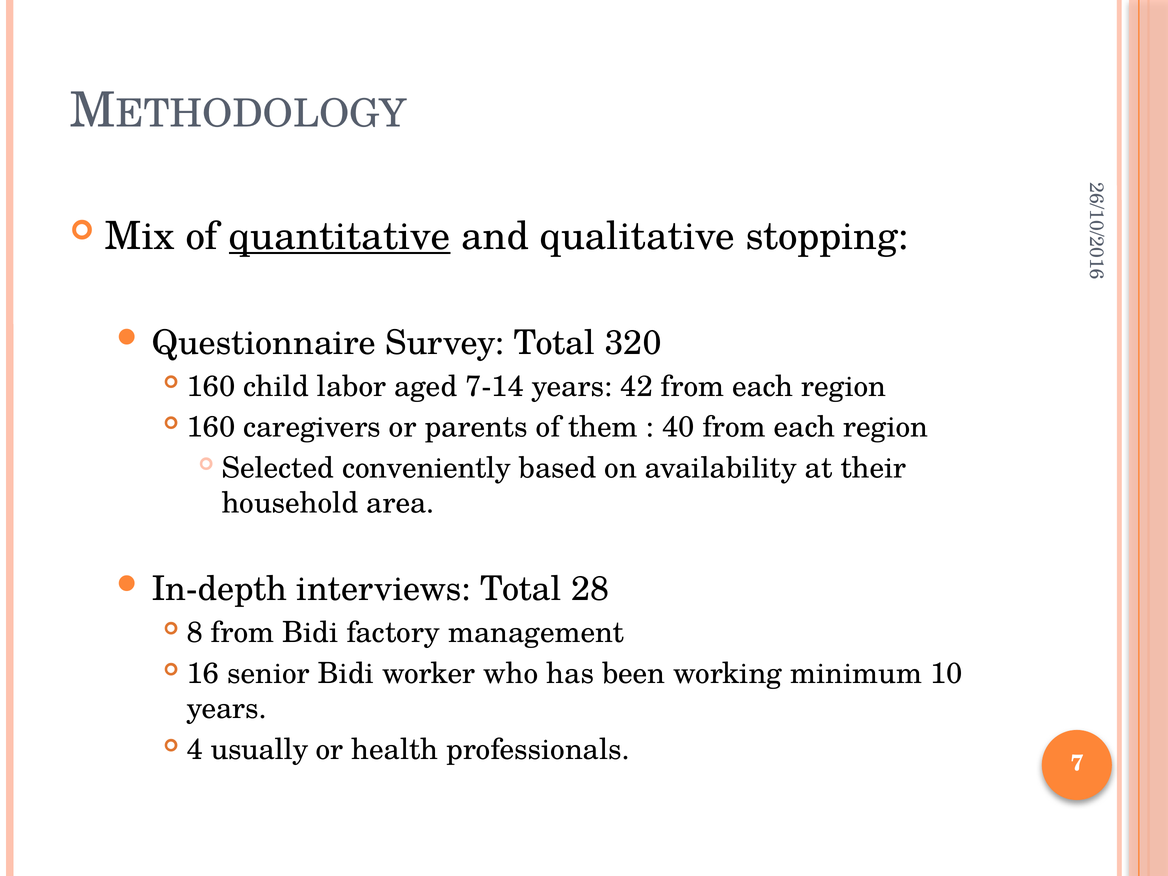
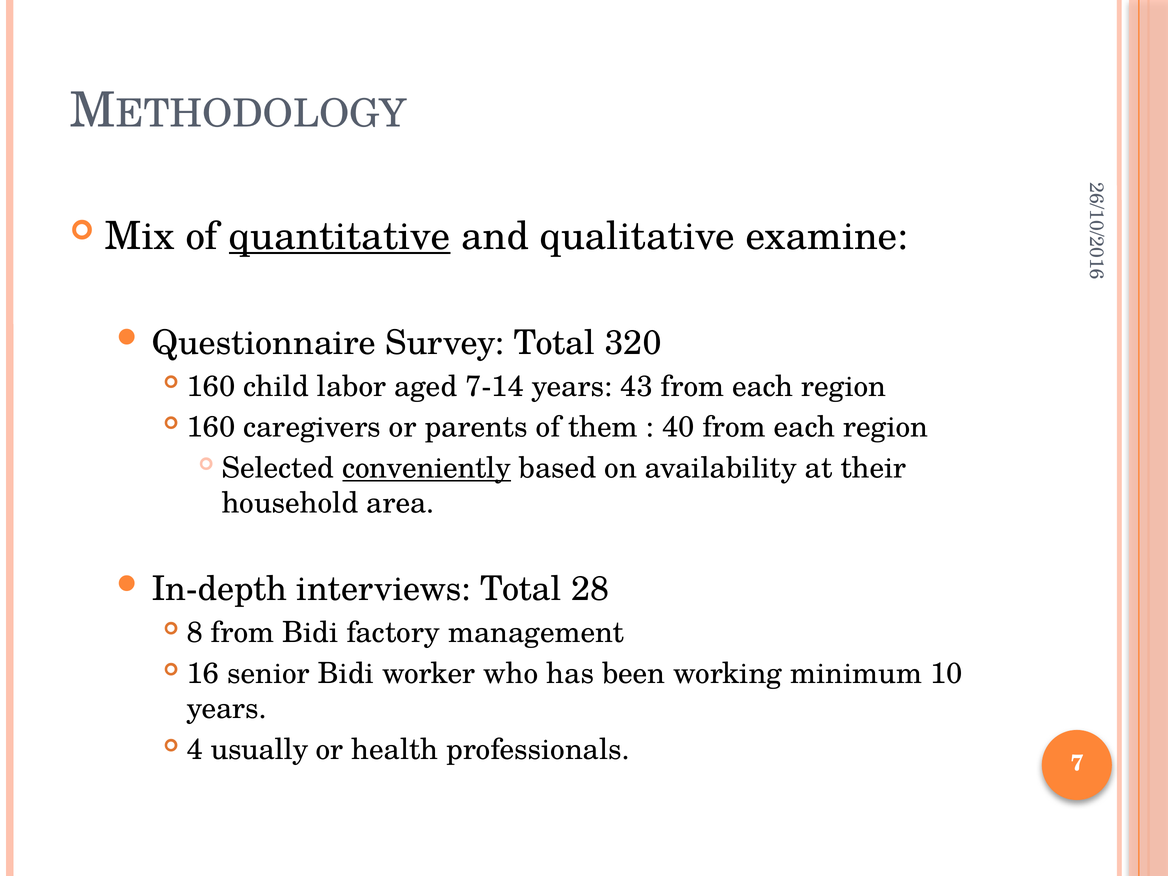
stopping: stopping -> examine
42: 42 -> 43
conveniently underline: none -> present
